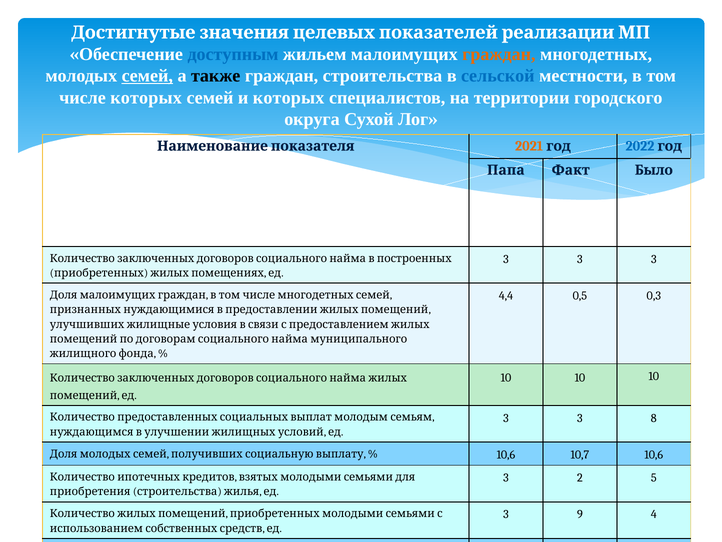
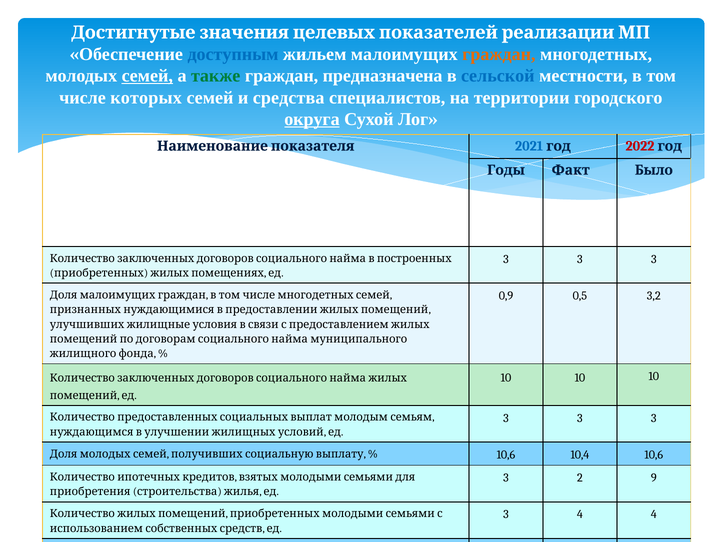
также colour: black -> green
граждан строительства: строительства -> предназначена
и которых: которых -> средства
округа underline: none -> present
2021 colour: orange -> blue
2022 colour: blue -> red
Папа: Папа -> Годы
4,4: 4,4 -> 0,9
0,3: 0,3 -> 3,2
8 at (654, 418): 8 -> 3
10,7: 10,7 -> 10,4
5: 5 -> 9
3 9: 9 -> 4
